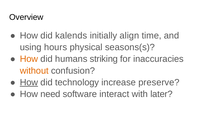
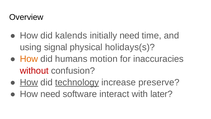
initially align: align -> need
hours: hours -> signal
seasons(s: seasons(s -> holidays(s
striking: striking -> motion
without colour: orange -> red
technology underline: none -> present
